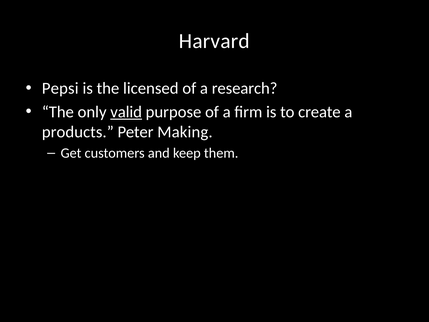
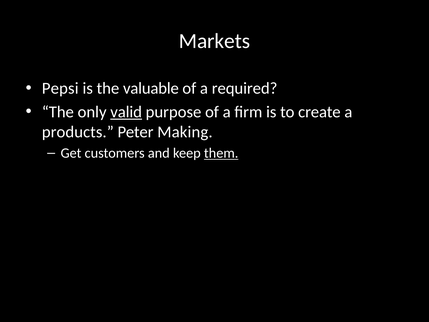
Harvard: Harvard -> Markets
licensed: licensed -> valuable
research: research -> required
them underline: none -> present
